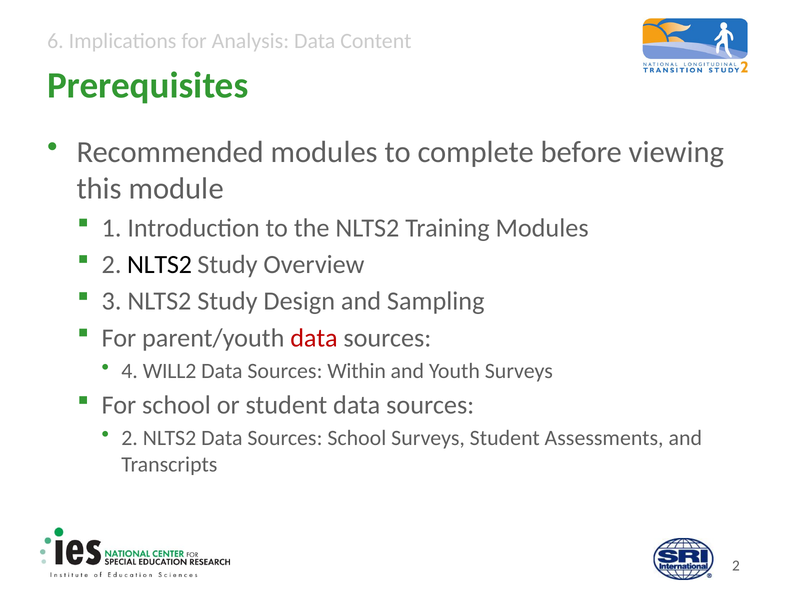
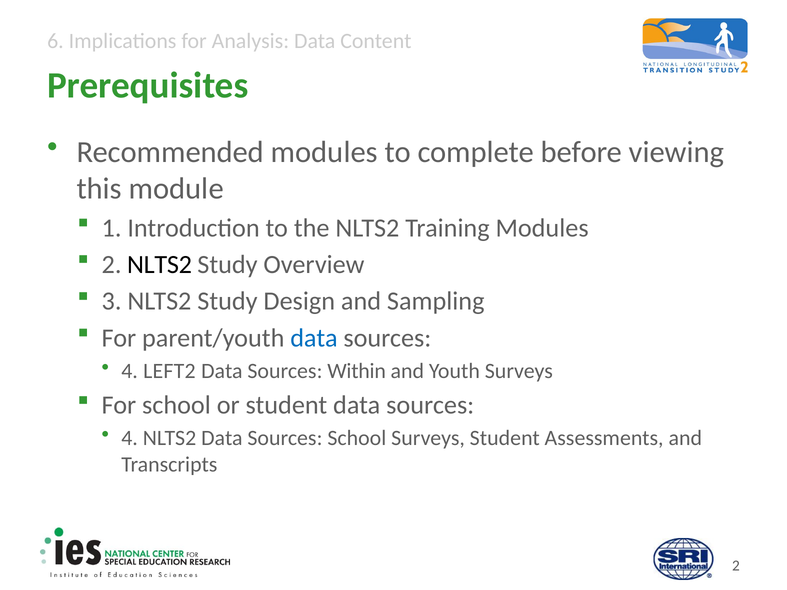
data at (314, 338) colour: red -> blue
WILL2: WILL2 -> LEFT2
2 at (130, 438): 2 -> 4
